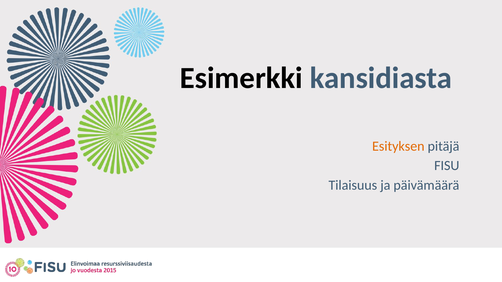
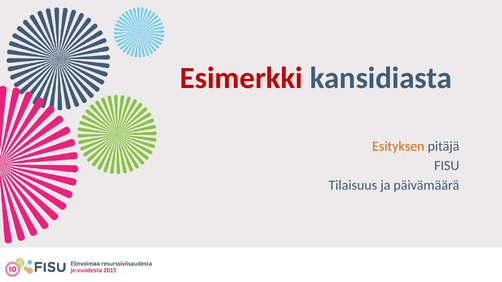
Esimerkki colour: black -> red
